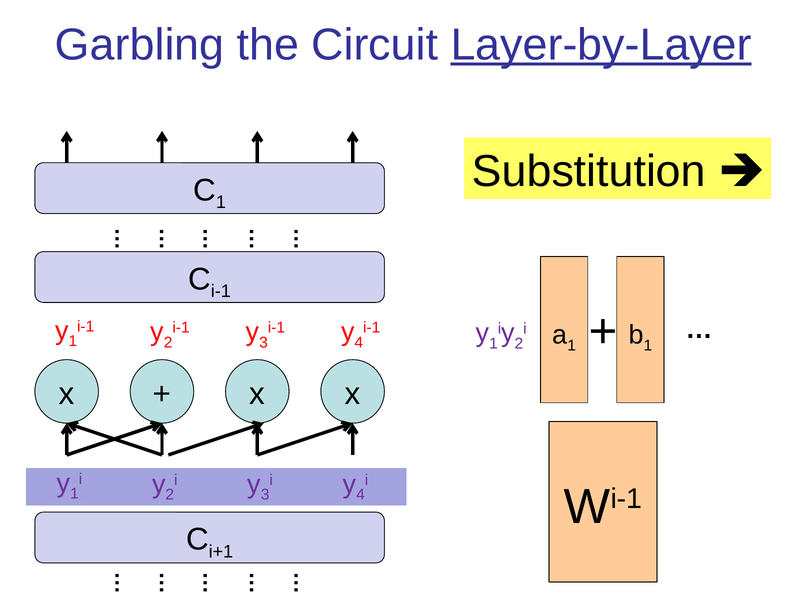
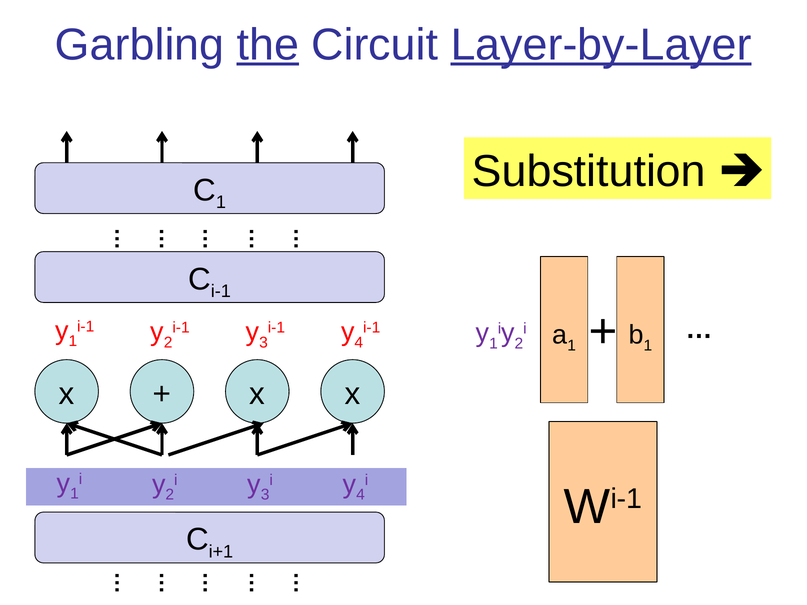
the underline: none -> present
